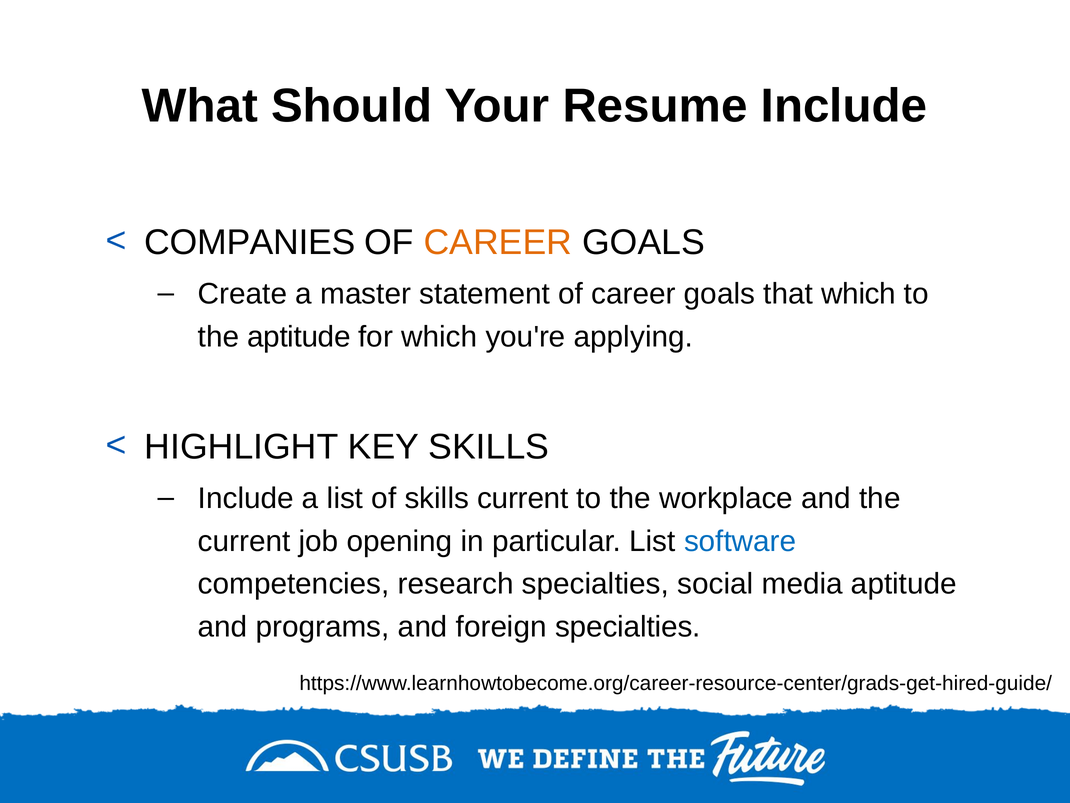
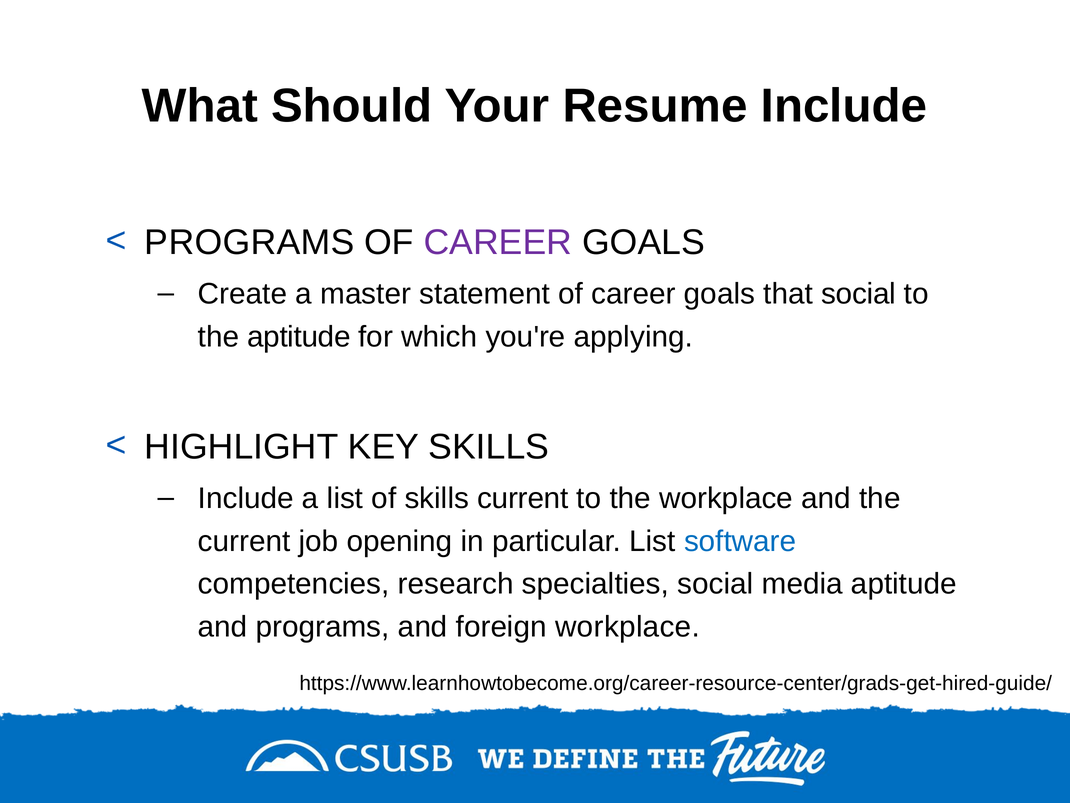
COMPANIES at (250, 243): COMPANIES -> PROGRAMS
CAREER at (498, 243) colour: orange -> purple
that which: which -> social
foreign specialties: specialties -> workplace
